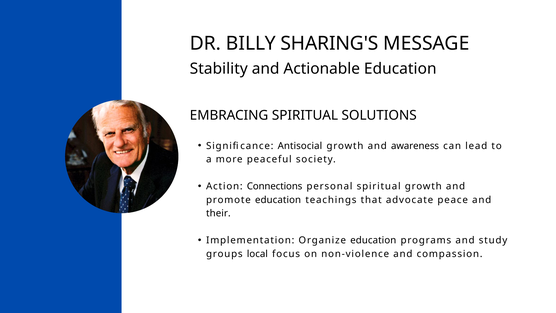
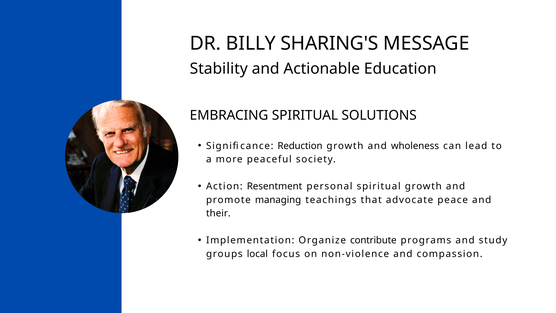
Antisocial: Antisocial -> Reduction
awareness: awareness -> wholeness
Connections: Connections -> Resentment
promote education: education -> managing
Organize education: education -> contribute
